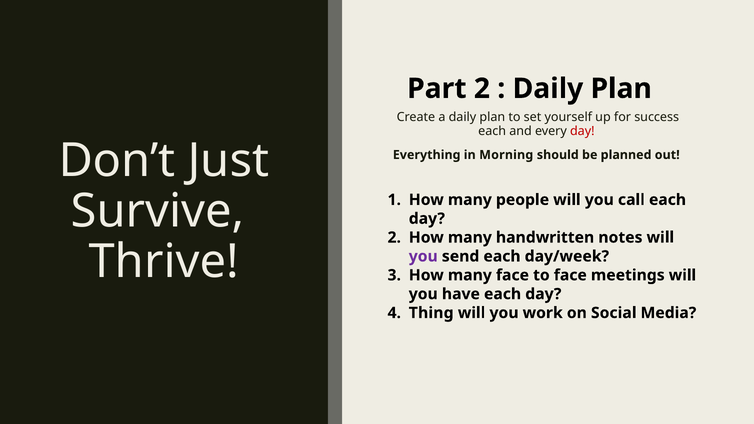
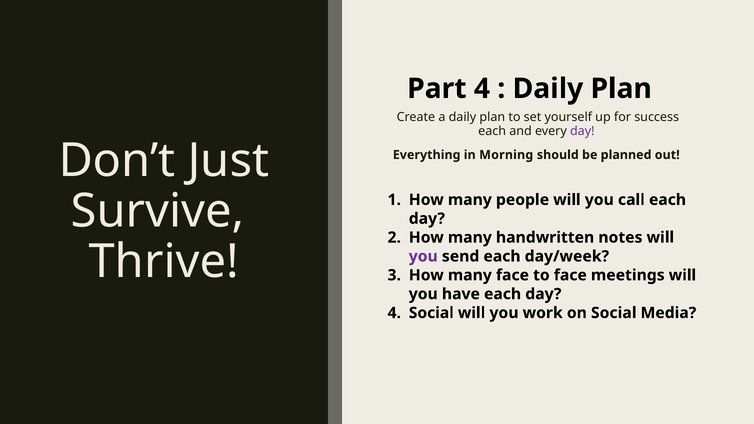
Part 2: 2 -> 4
day at (582, 131) colour: red -> purple
Thing at (431, 313): Thing -> Social
